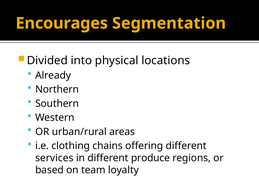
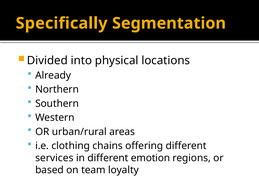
Encourages: Encourages -> Specifically
produce: produce -> emotion
